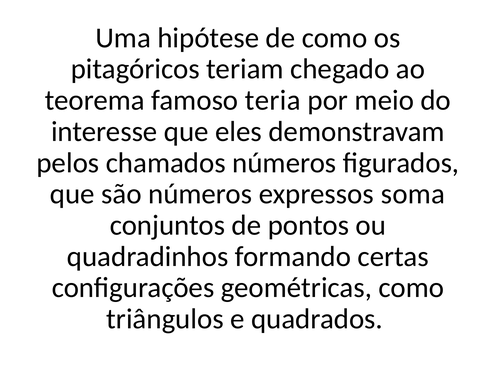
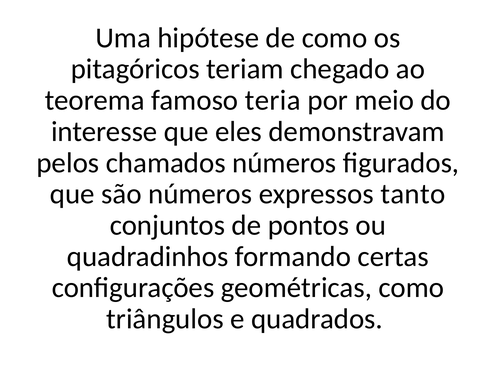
soma: soma -> tanto
